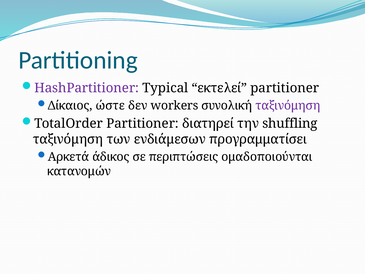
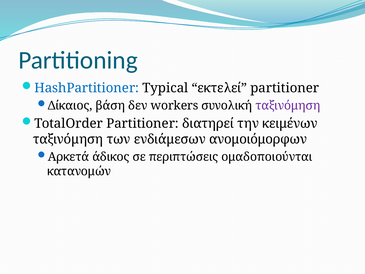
HashPartitioner colour: purple -> blue
ώστε: ώστε -> βάση
shuffling: shuffling -> κειμένων
προγραμματίσει: προγραμματίσει -> ανομοιόμορφων
